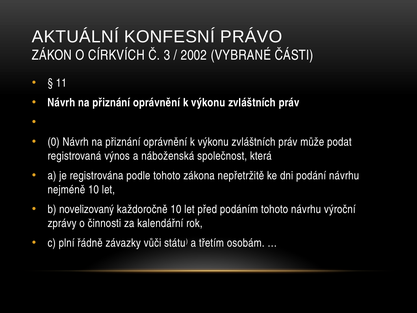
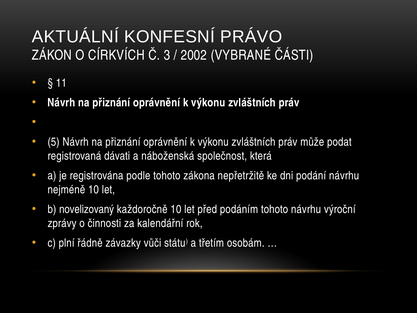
0: 0 -> 5
výnos: výnos -> dávati
